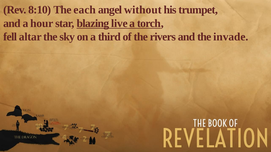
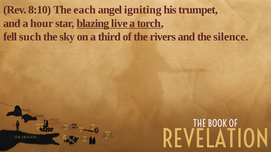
without: without -> igniting
altar: altar -> such
invade: invade -> silence
